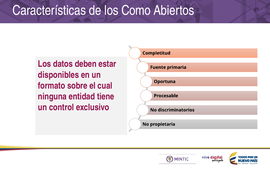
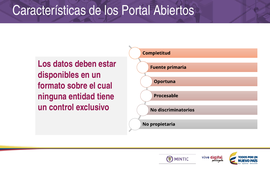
los Como: Como -> Portal
